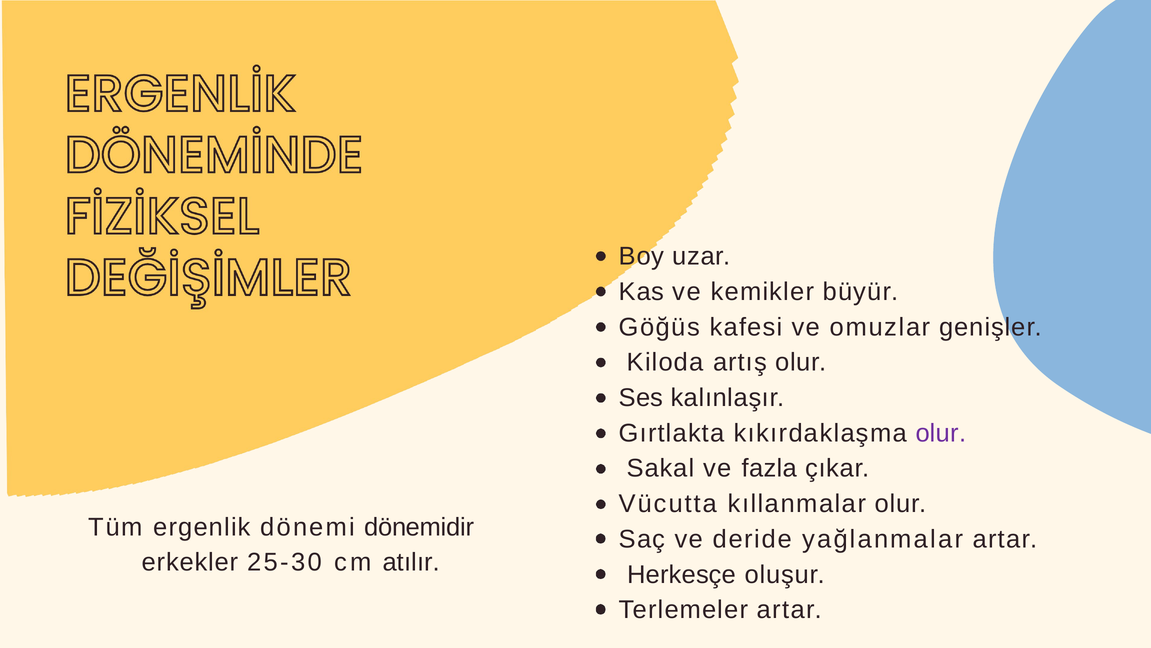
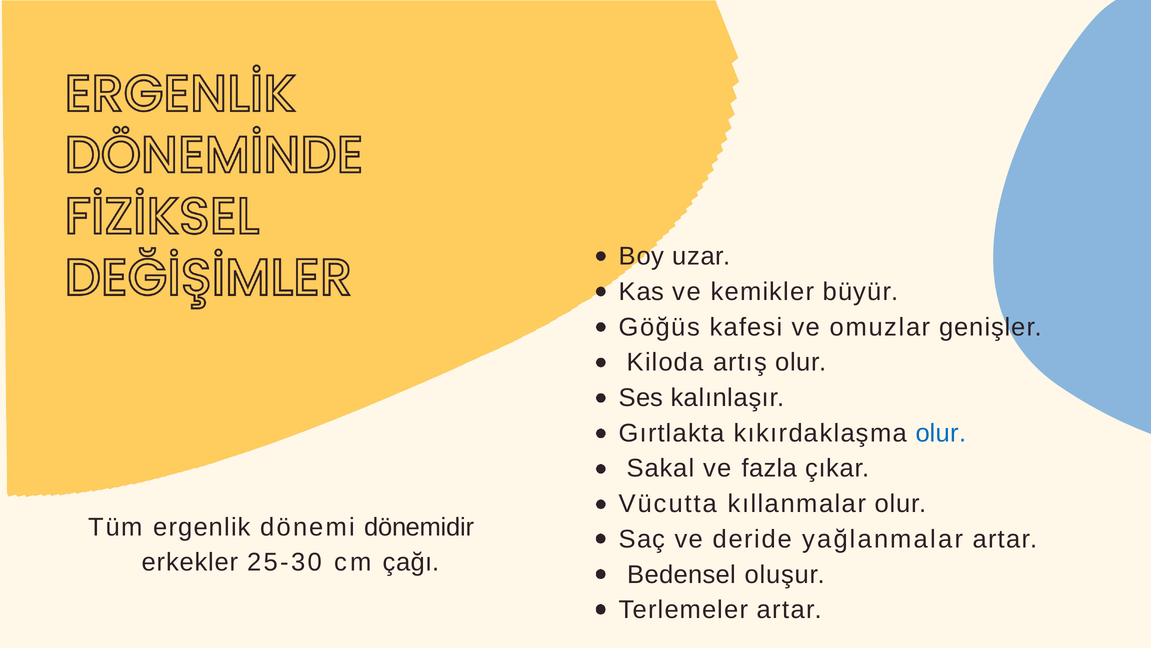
olur at (941, 433) colour: purple -> blue
atılır: atılır -> çağı
Herkesçe: Herkesçe -> Bedensel
